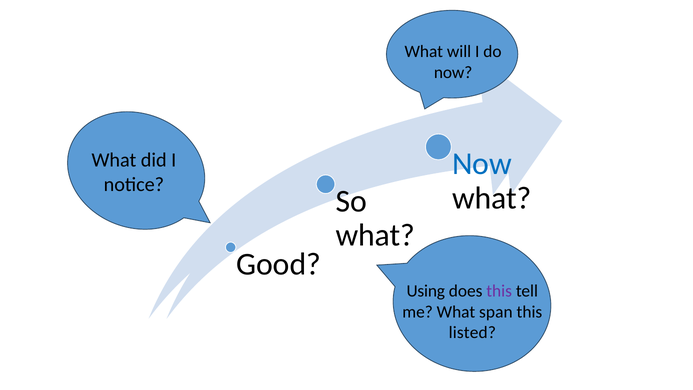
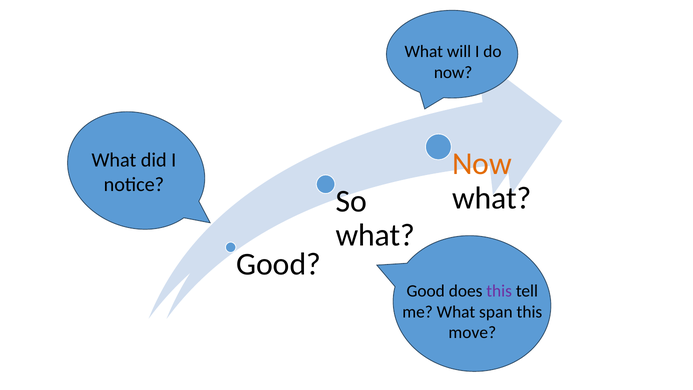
Now at (482, 164) colour: blue -> orange
Using at (426, 291): Using -> Good
listed: listed -> move
